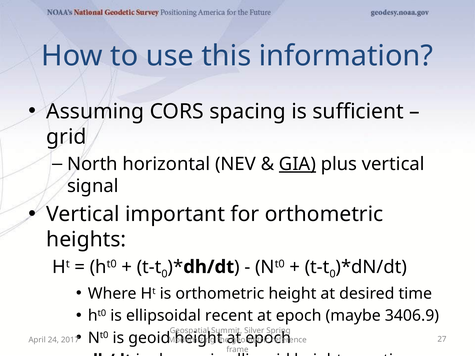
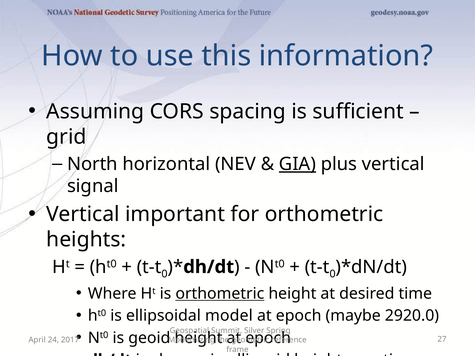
orthometric at (220, 294) underline: none -> present
recent: recent -> model
3406.9: 3406.9 -> 2920.0
